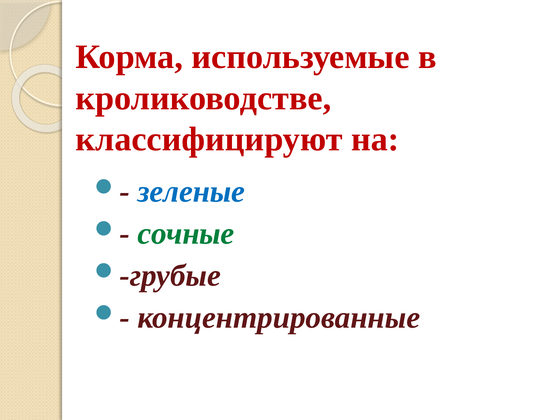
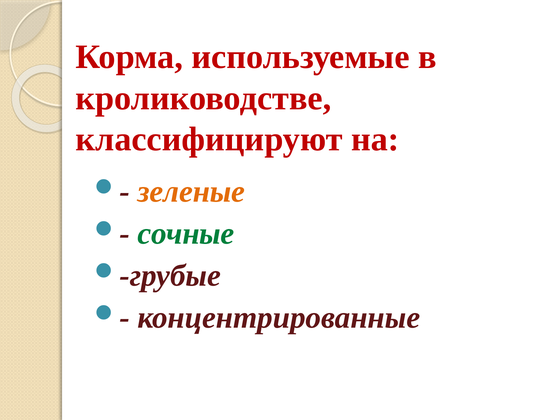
зеленые colour: blue -> orange
